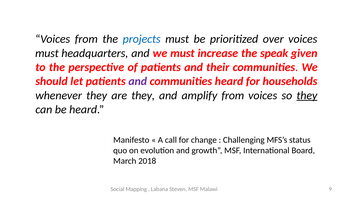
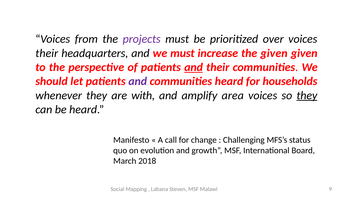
projects colour: blue -> purple
must at (47, 53): must -> their
the speak: speak -> given
and at (194, 67) underline: none -> present
are they: they -> with
amplify from: from -> area
